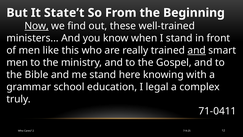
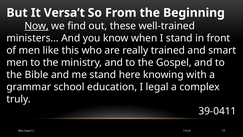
State’t: State’t -> Versa’t
and at (197, 50) underline: present -> none
71-0411: 71-0411 -> 39-0411
